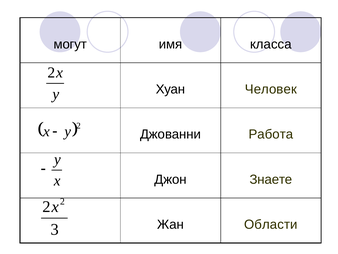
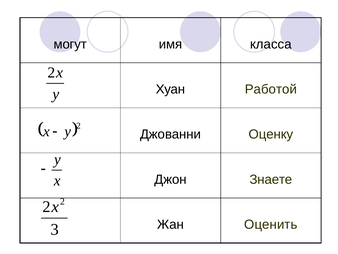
Человек: Человек -> Работой
Работа: Работа -> Оценку
Области: Области -> Оценить
